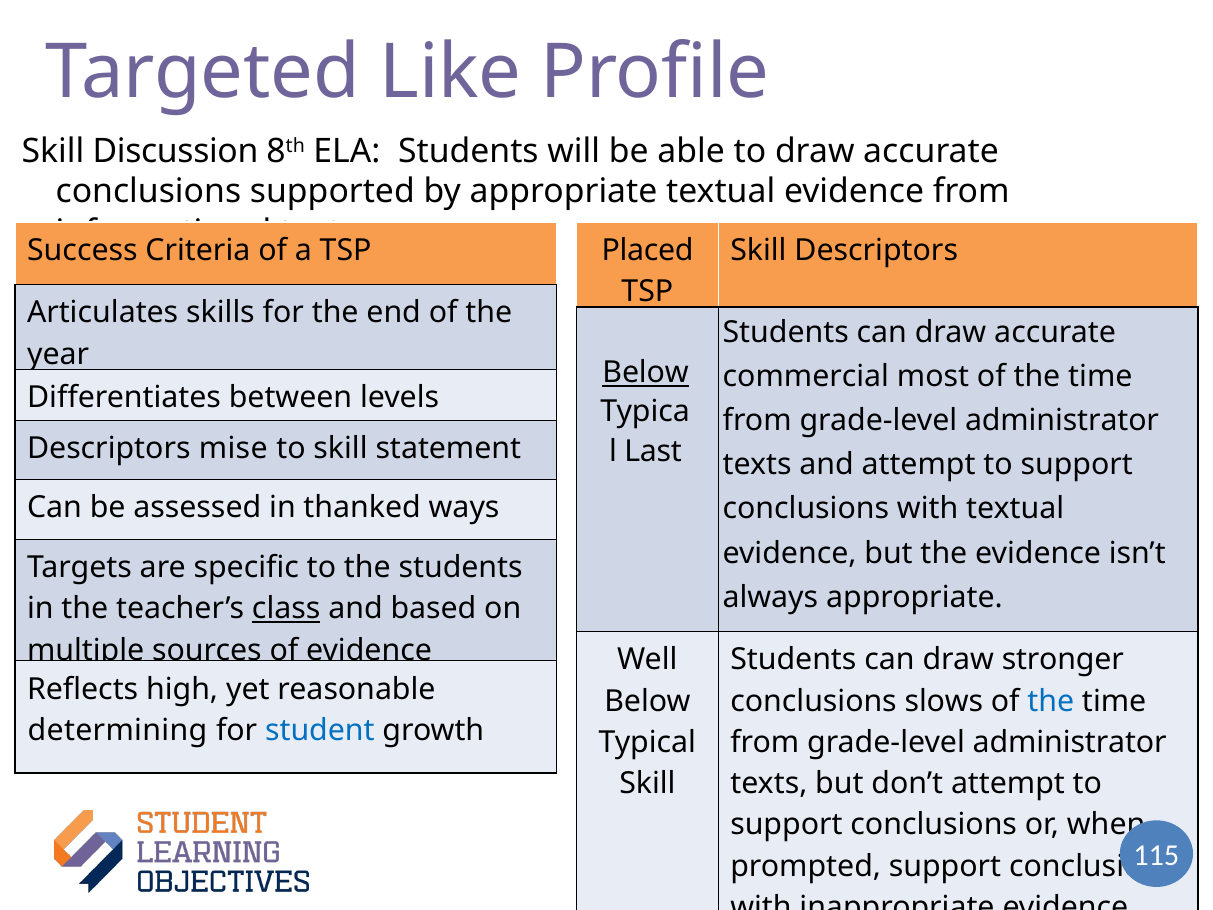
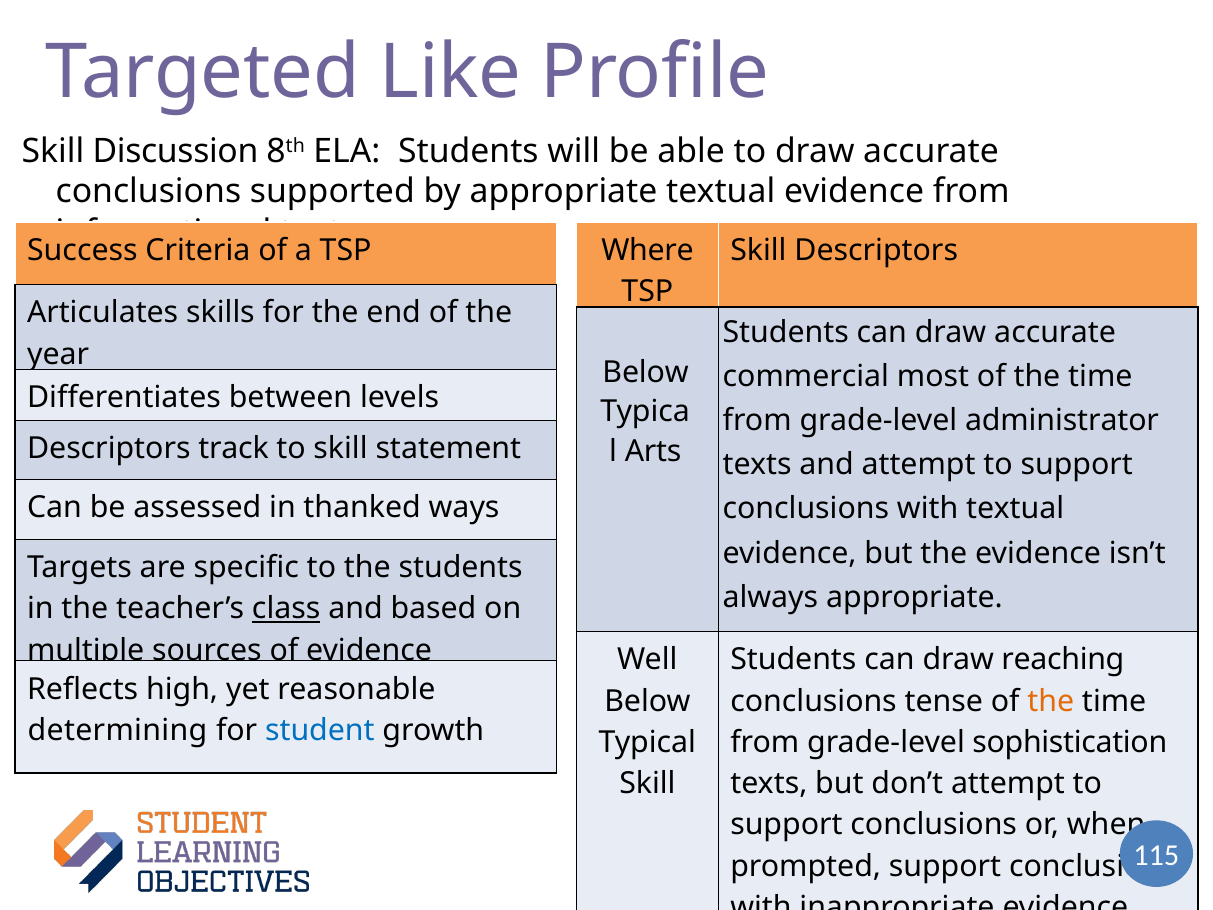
Placed: Placed -> Where
Below at (646, 373) underline: present -> none
mise: mise -> track
Last: Last -> Arts
stronger: stronger -> reaching
slows: slows -> tense
the at (1051, 701) colour: blue -> orange
administrator at (1070, 742): administrator -> sophistication
